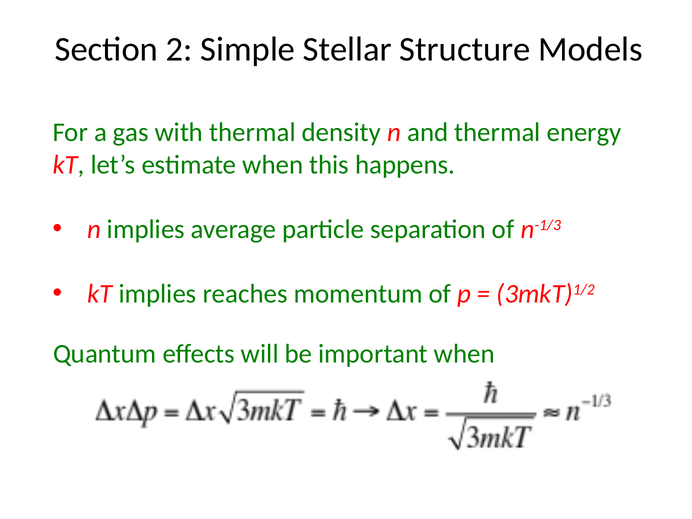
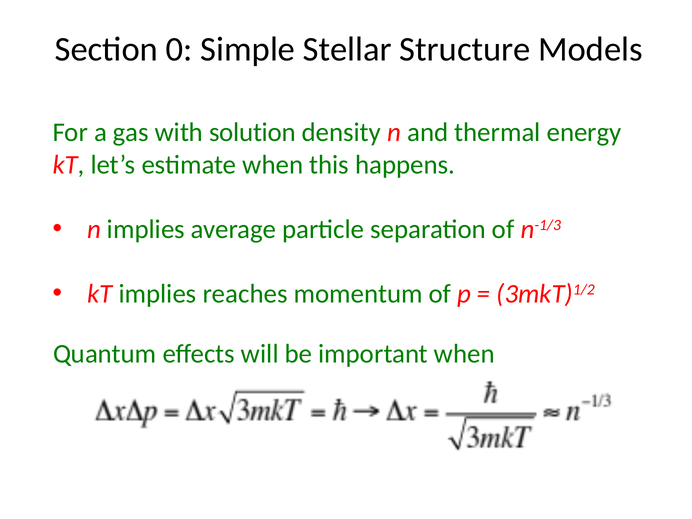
2: 2 -> 0
with thermal: thermal -> solution
